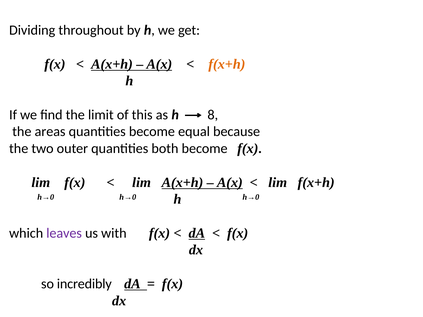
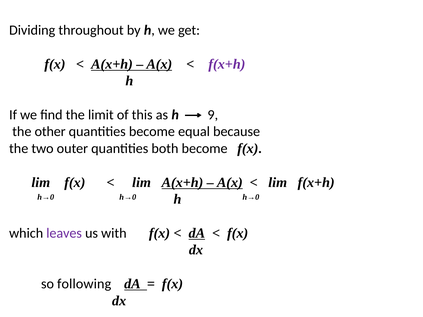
f(x+h at (227, 64) colour: orange -> purple
8: 8 -> 9
areas: areas -> other
incredibly: incredibly -> following
